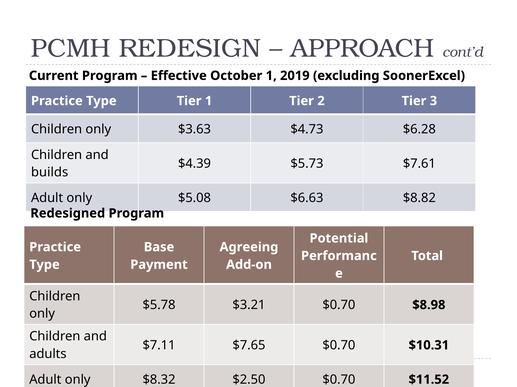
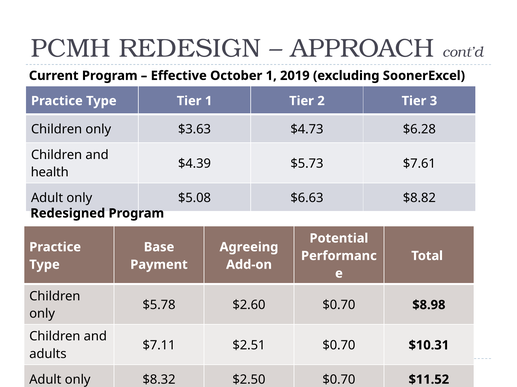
builds: builds -> health
$3.21: $3.21 -> $2.60
$7.65: $7.65 -> $2.51
